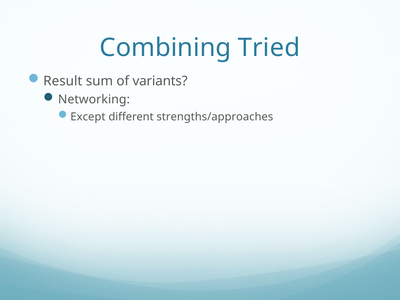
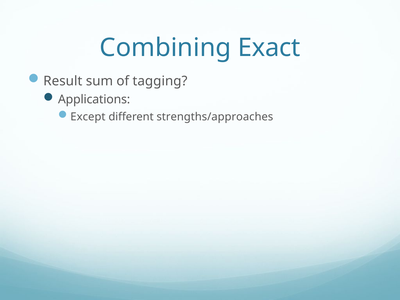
Tried: Tried -> Exact
variants: variants -> tagging
Networking: Networking -> Applications
